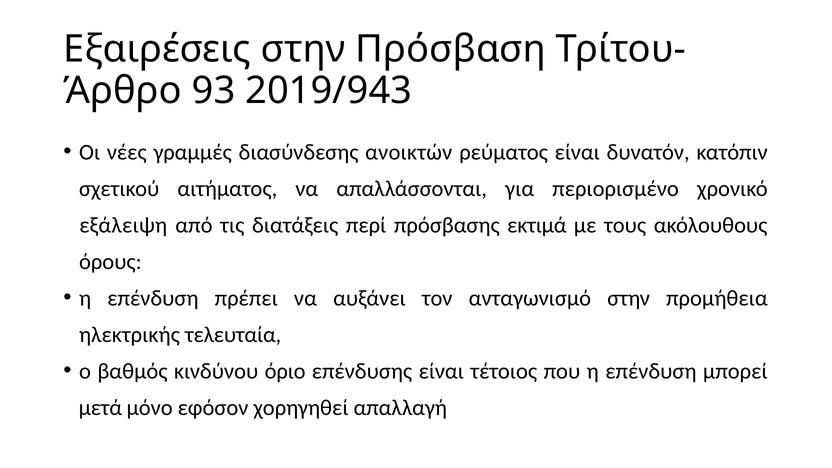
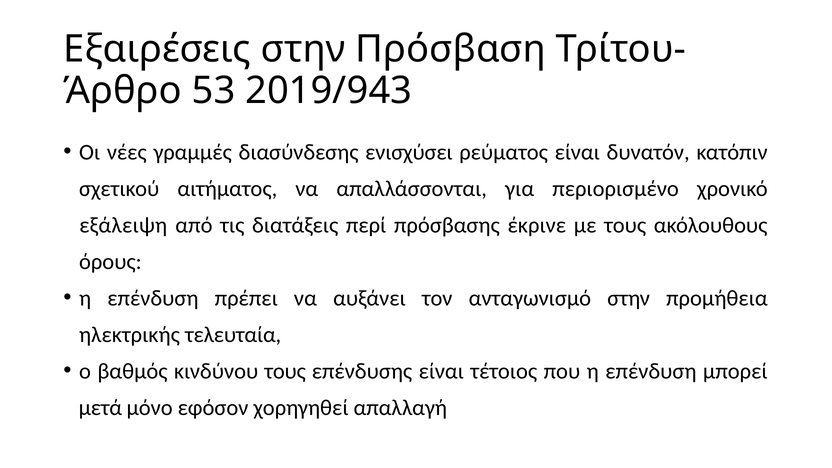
93: 93 -> 53
ανοικτών: ανοικτών -> ενισχύσει
εκτιμά: εκτιμά -> έκρινε
κινδύνου όριο: όριο -> τους
